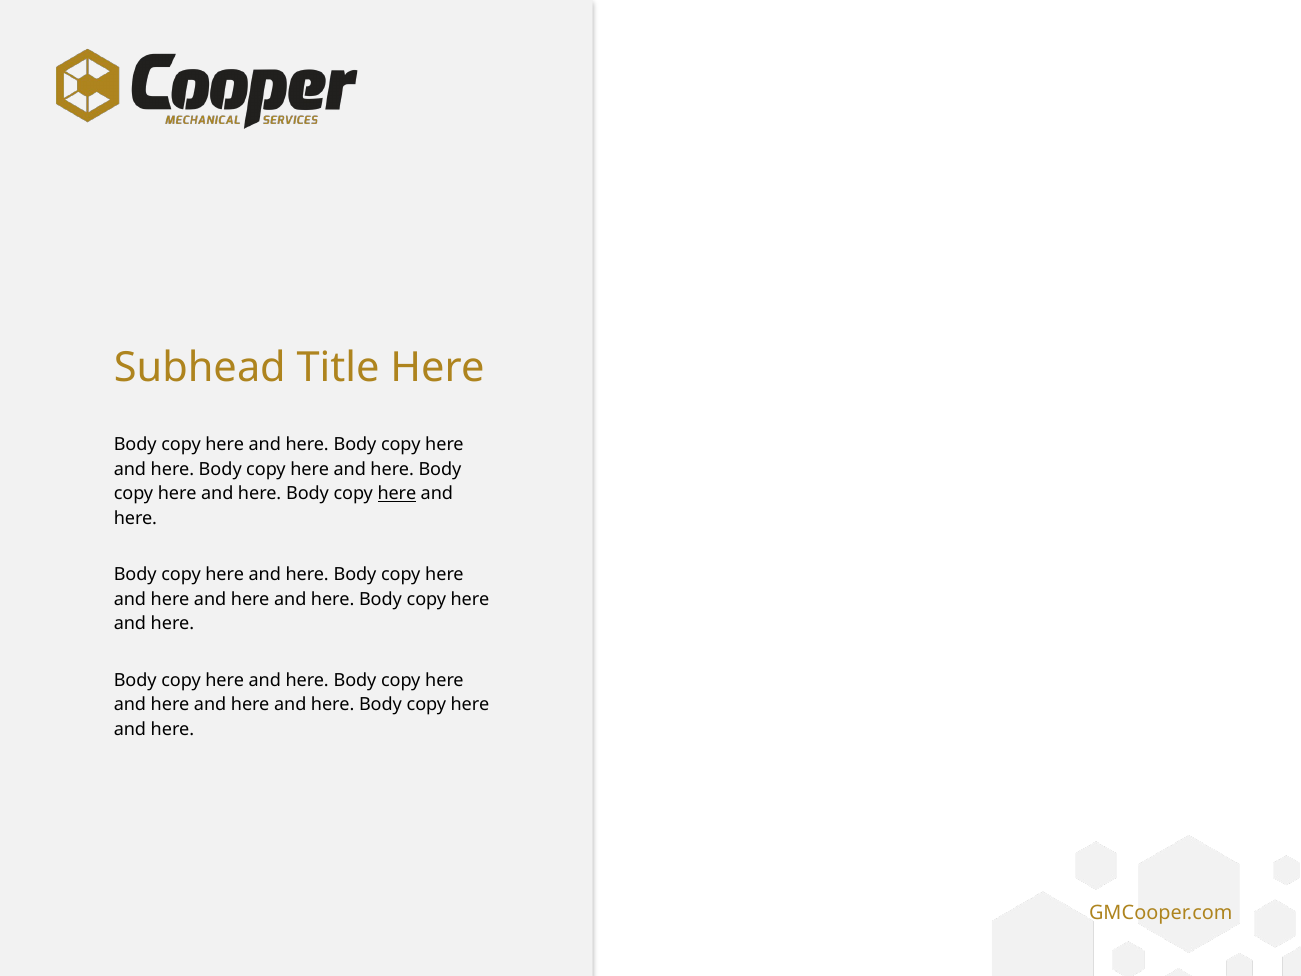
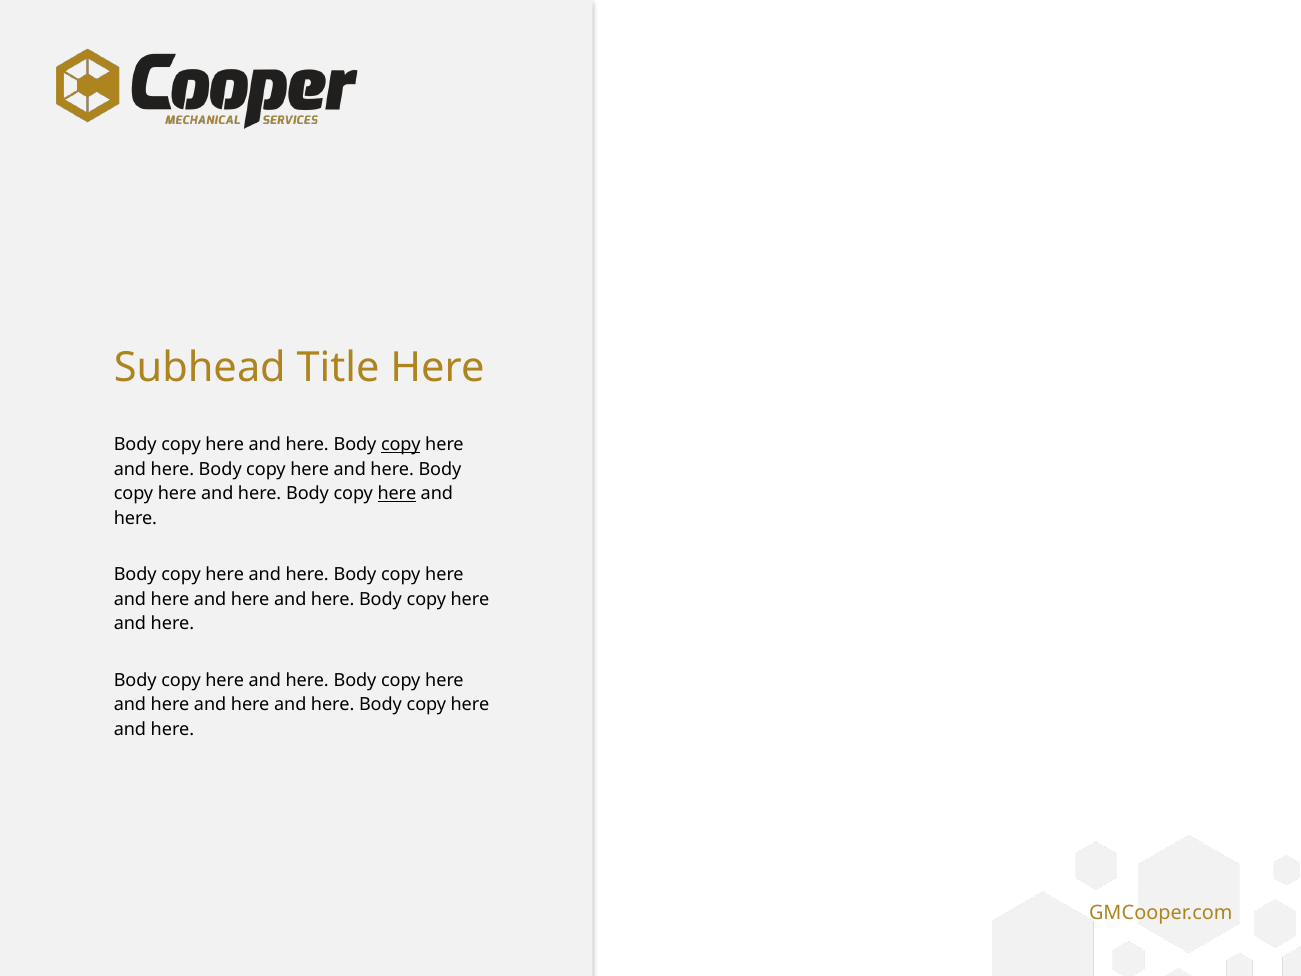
copy at (401, 445) underline: none -> present
